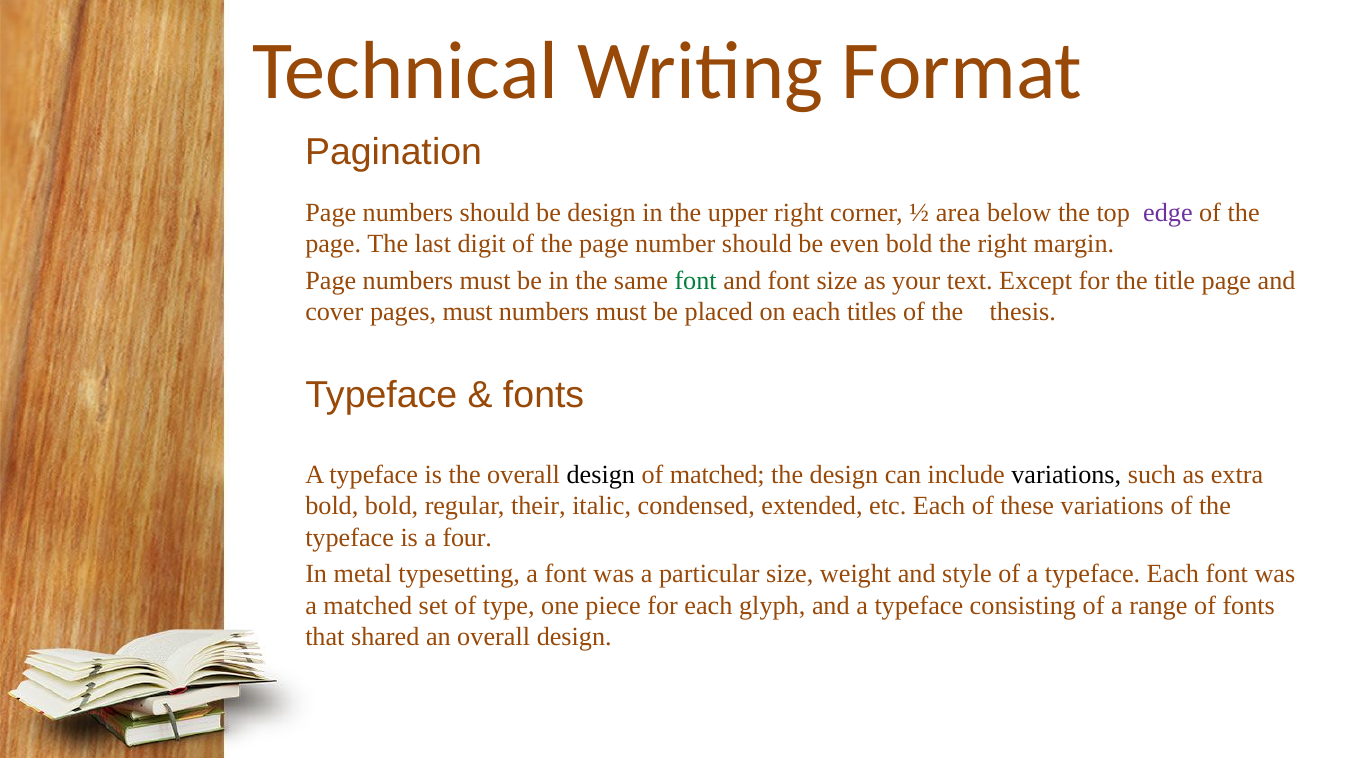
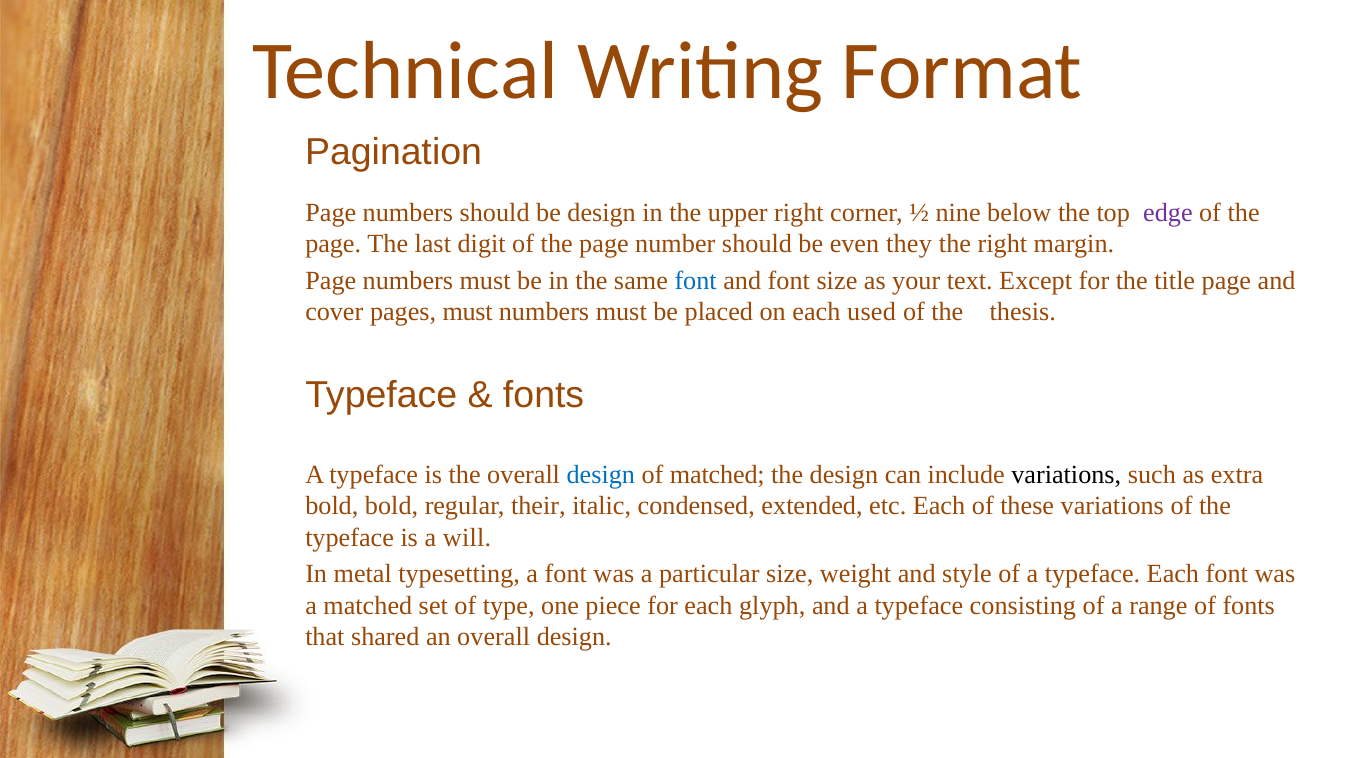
area: area -> nine
even bold: bold -> they
font at (696, 280) colour: green -> blue
titles: titles -> used
design at (601, 474) colour: black -> blue
four: four -> will
